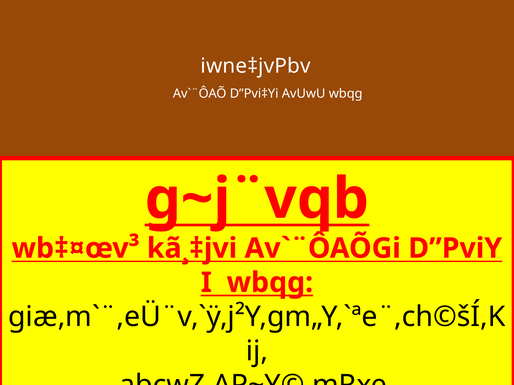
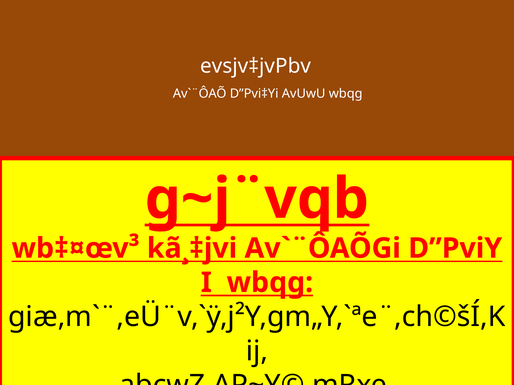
iwne‡jvPbv: iwne‡jvPbv -> evsjv‡jvPbv
